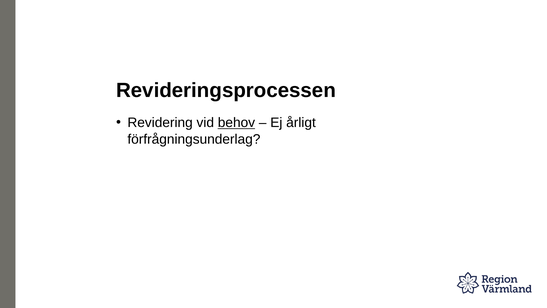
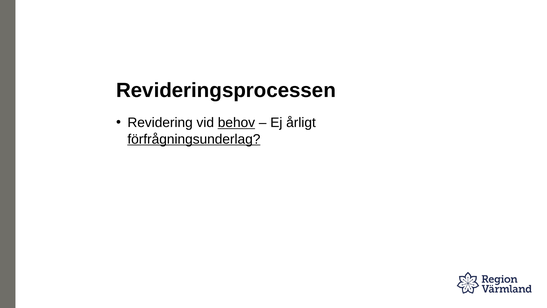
förfrågningsunderlag underline: none -> present
